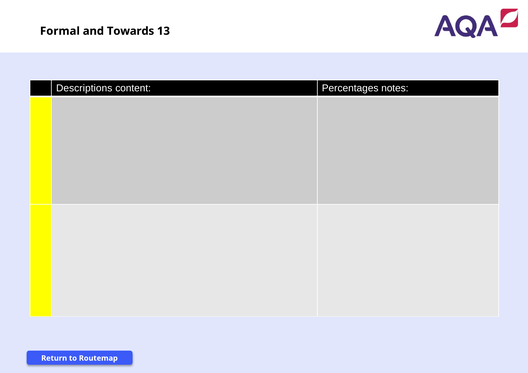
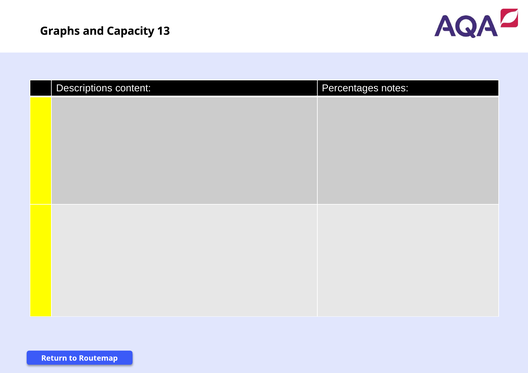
Formal: Formal -> Graphs
Towards: Towards -> Capacity
